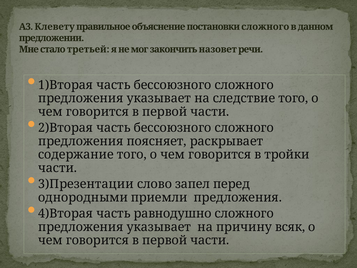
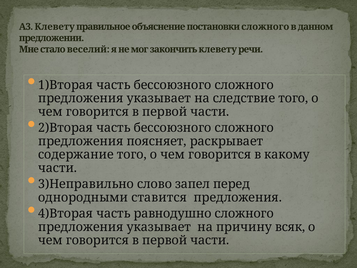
третьей: третьей -> веселий
закончить назовет: назовет -> клевету
тройки: тройки -> какому
3)Презентации: 3)Презентации -> 3)Неправильно
приемли: приемли -> ставится
